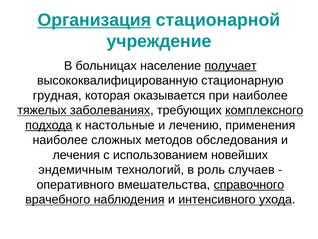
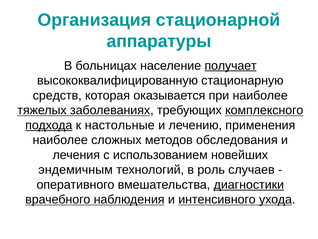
Организация underline: present -> none
учреждение: учреждение -> аппаратуры
грудная: грудная -> средств
справочного: справочного -> диагностики
